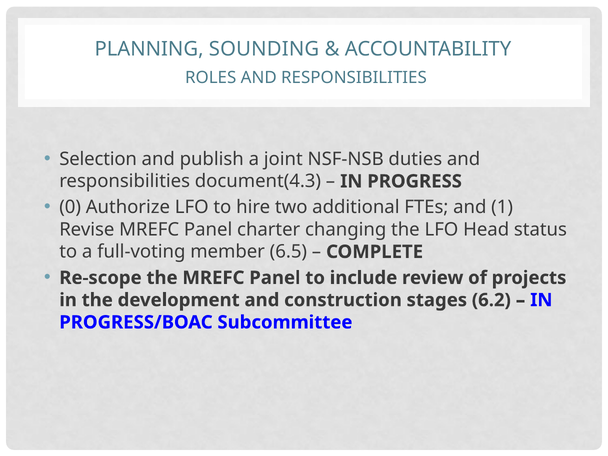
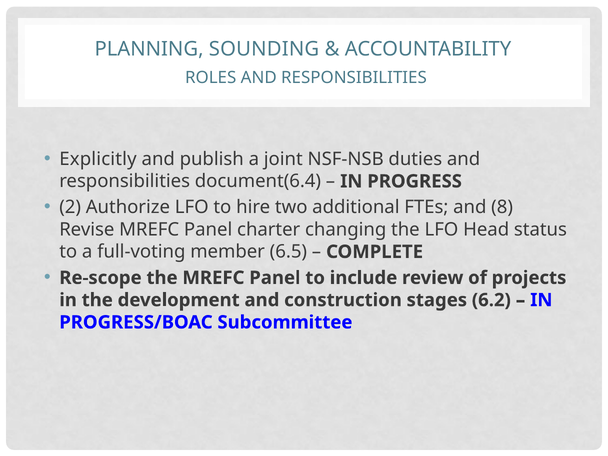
Selection: Selection -> Explicitly
document(4.3: document(4.3 -> document(6.4
0: 0 -> 2
1: 1 -> 8
